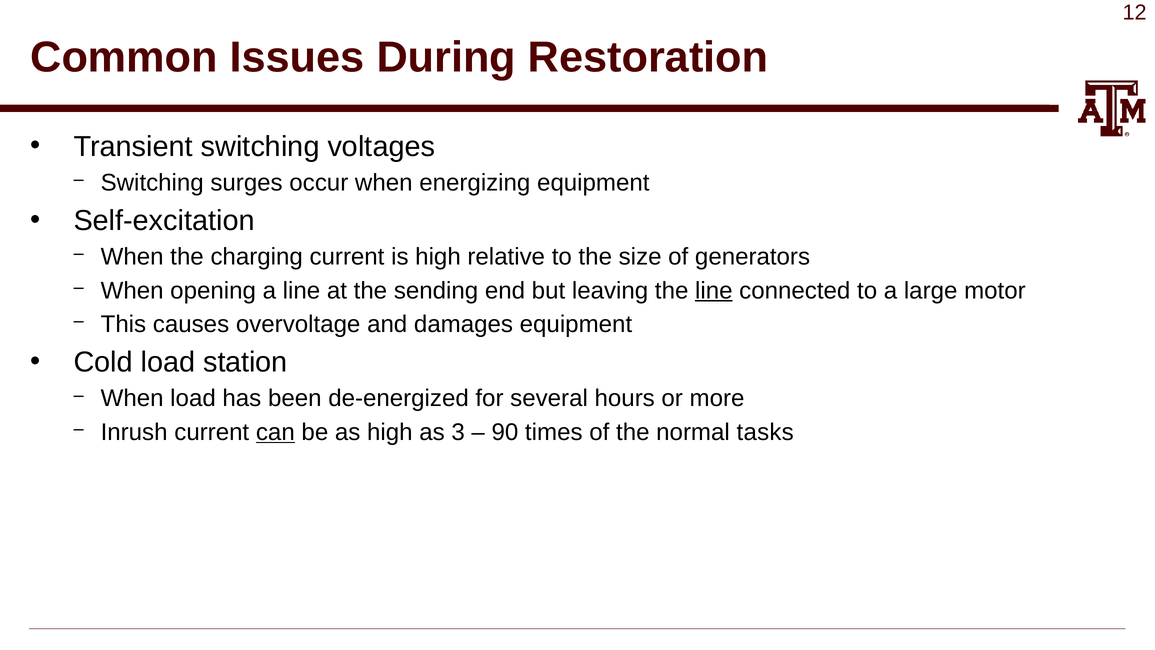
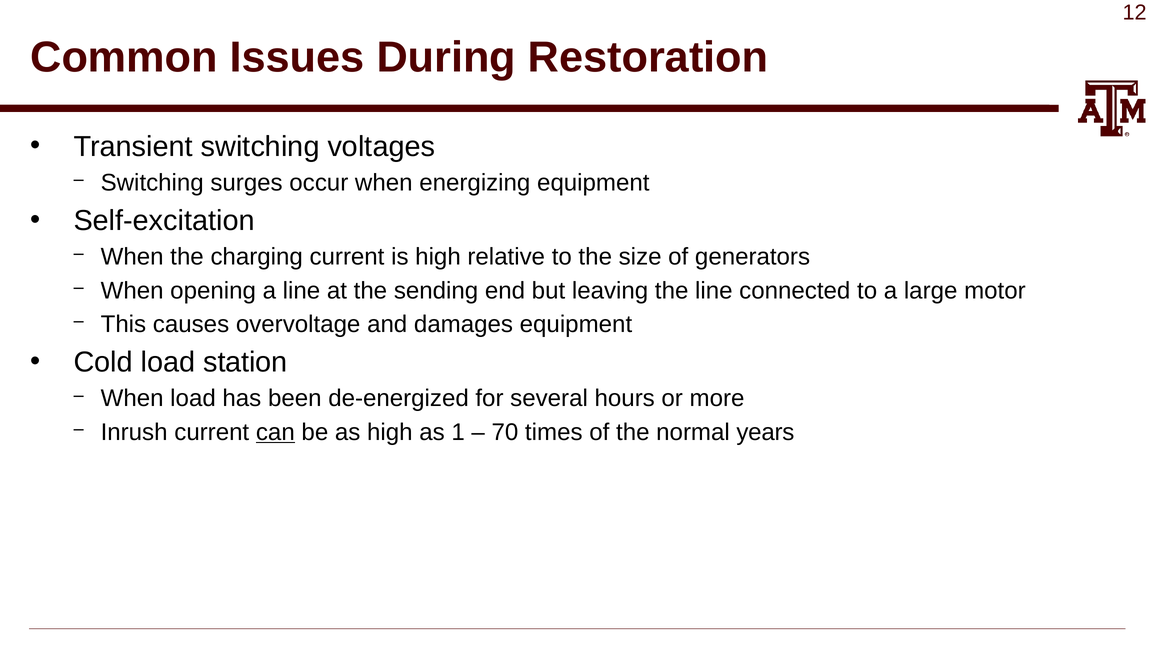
line at (714, 290) underline: present -> none
3: 3 -> 1
90: 90 -> 70
tasks: tasks -> years
